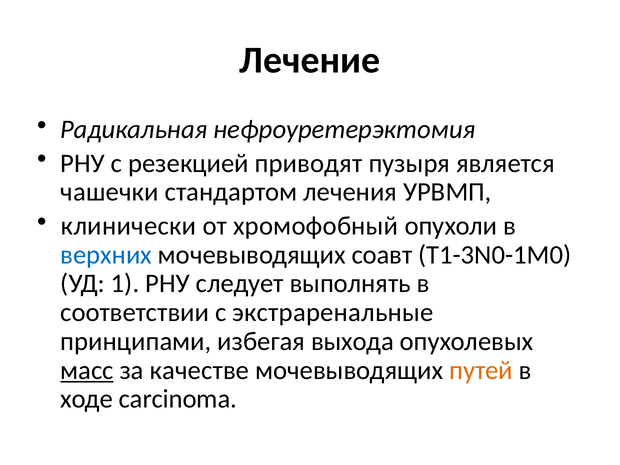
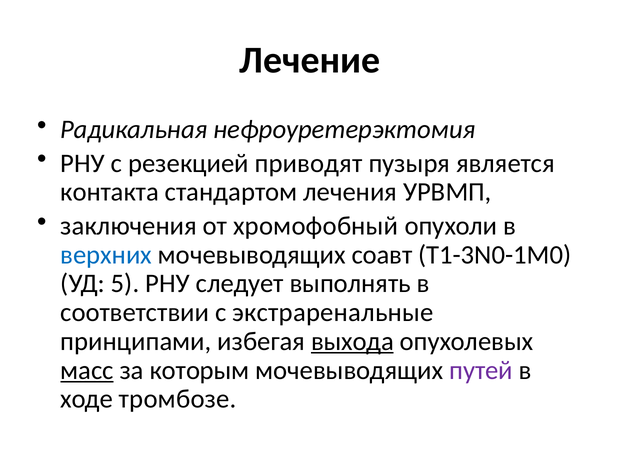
чашечки: чашечки -> контакта
клинически: клинически -> заключения
1: 1 -> 5
выхода underline: none -> present
качестве: качестве -> которым
путей colour: orange -> purple
carcinoma: carcinoma -> тромбозе
